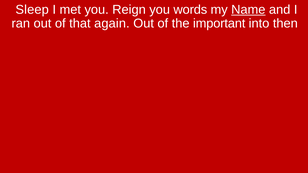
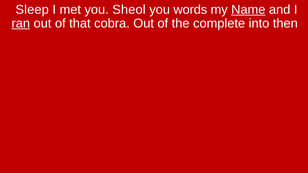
Reign: Reign -> Sheol
ran underline: none -> present
again: again -> cobra
important: important -> complete
